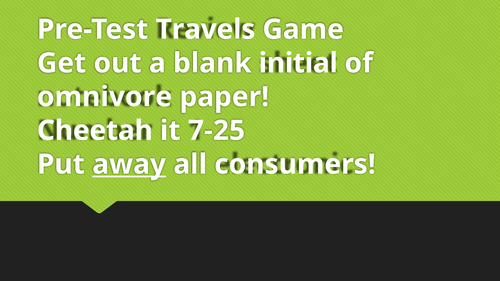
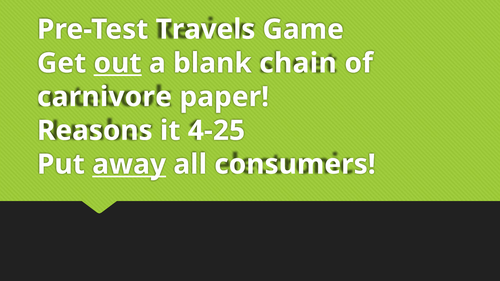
out underline: none -> present
initial: initial -> chain
omnivore: omnivore -> carnivore
Cheetah: Cheetah -> Reasons
7-25: 7-25 -> 4-25
